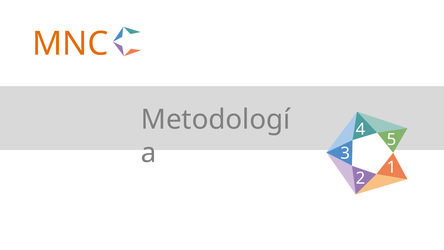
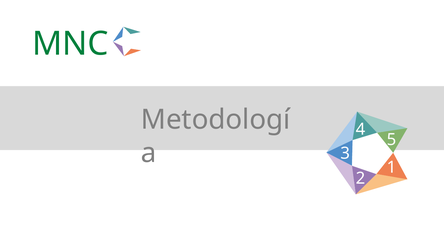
MNC colour: orange -> green
